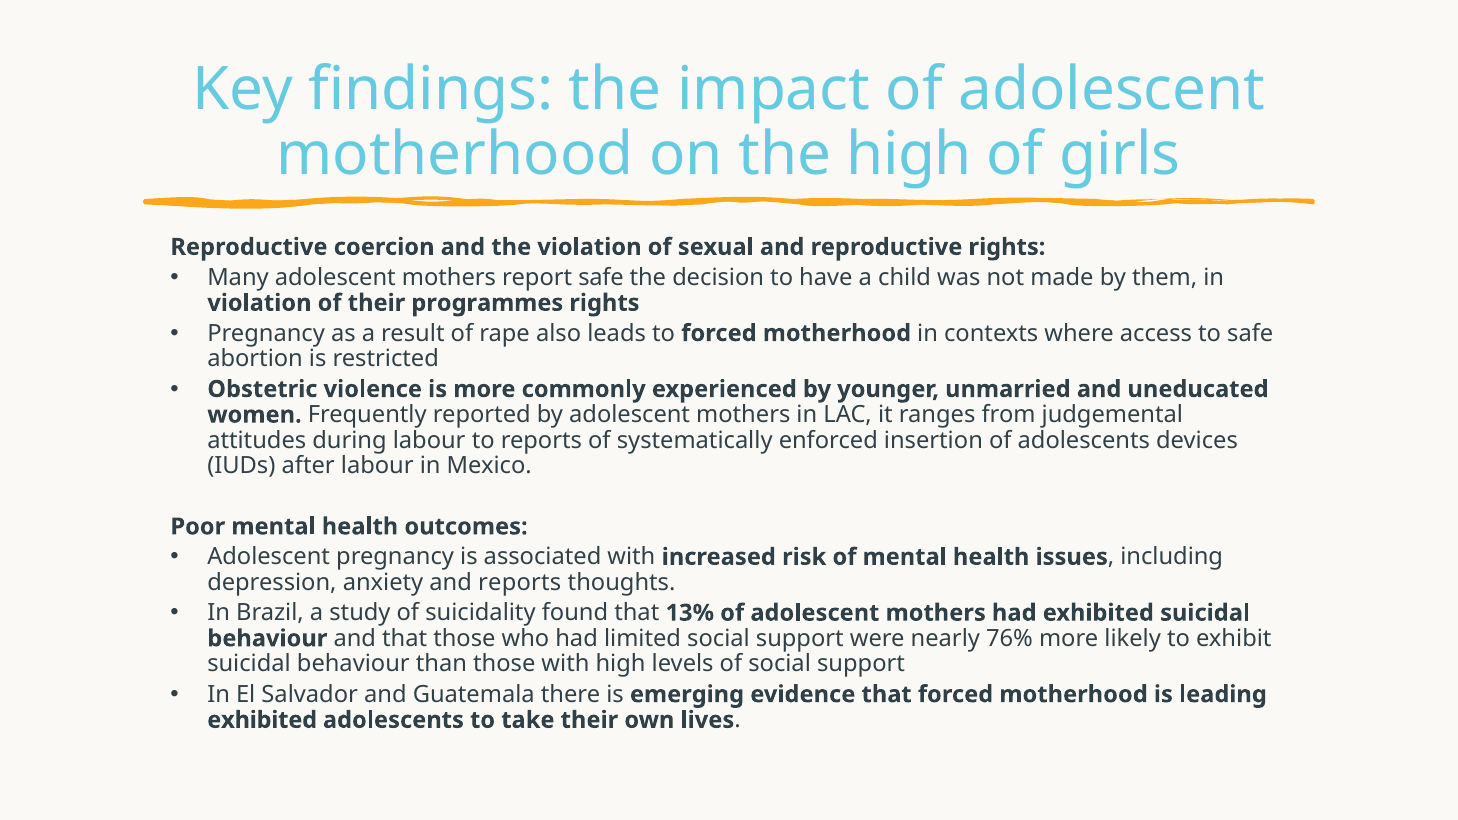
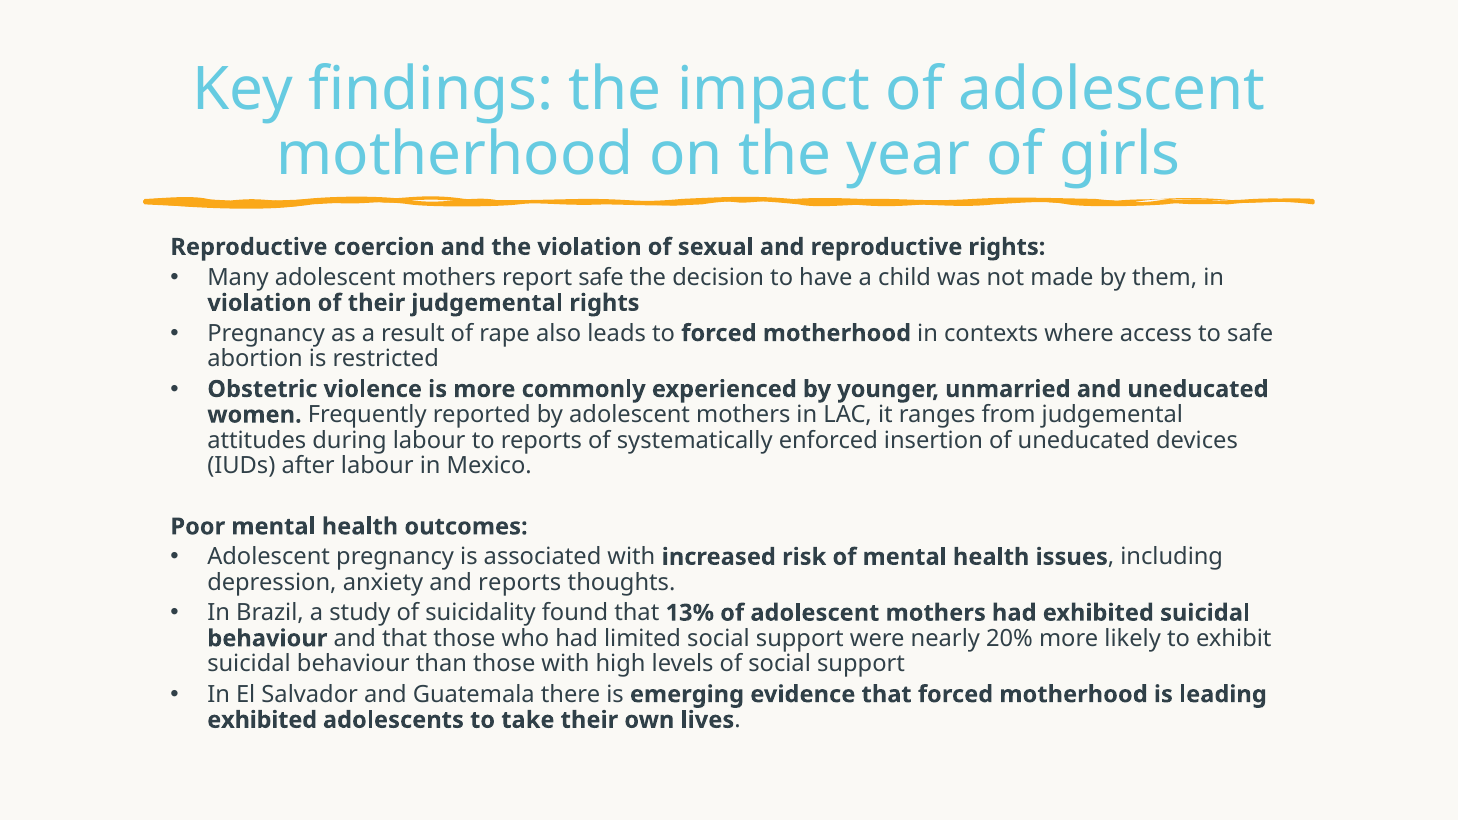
high at (909, 155): high -> year
their programmes: programmes -> judgemental
of adolescents: adolescents -> uneducated
76%: 76% -> 20%
